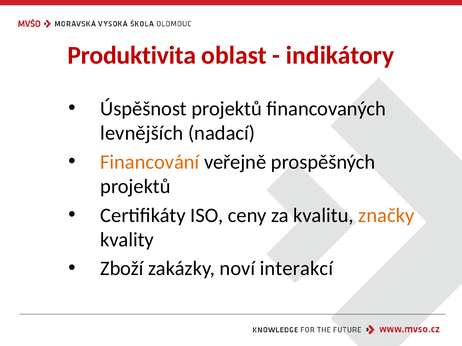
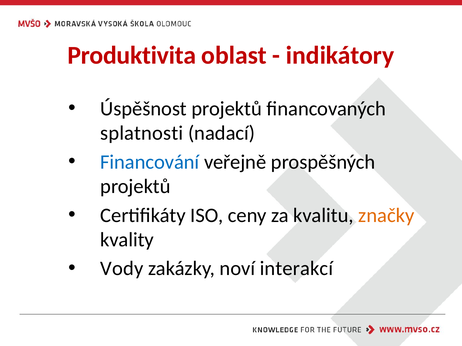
levnějších: levnějších -> splatnosti
Financování colour: orange -> blue
Zboží: Zboží -> Vody
